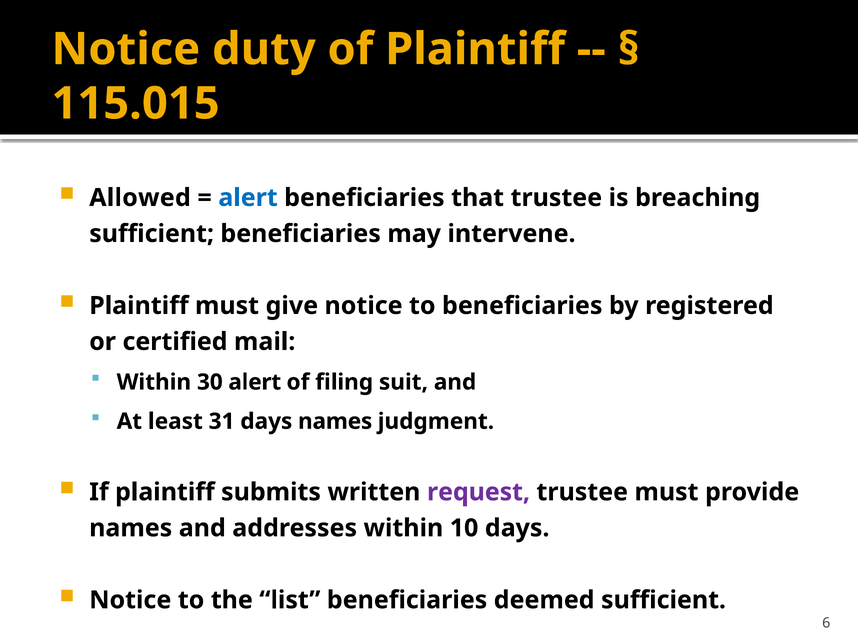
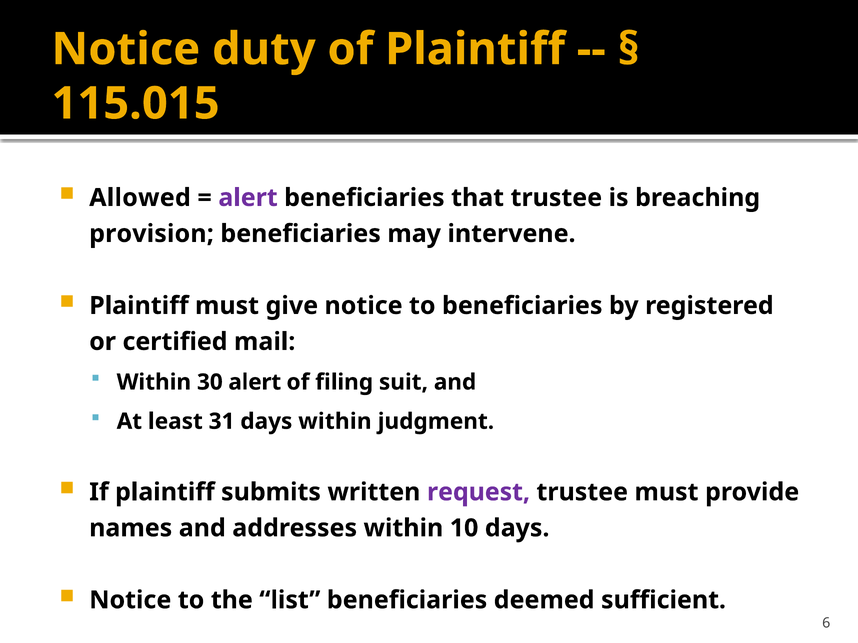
alert at (248, 198) colour: blue -> purple
sufficient at (152, 234): sufficient -> provision
days names: names -> within
